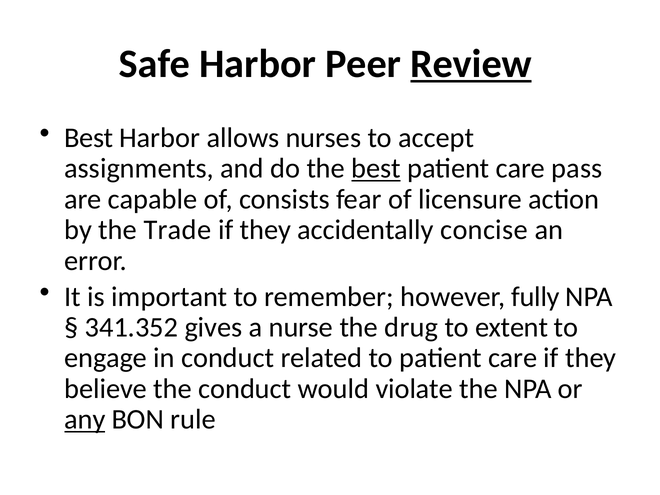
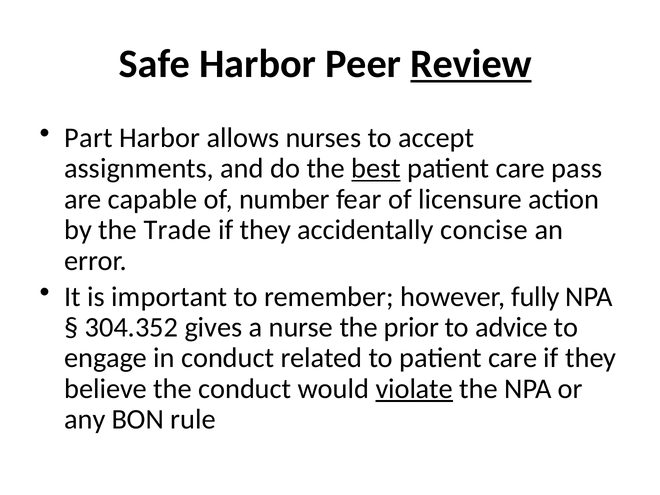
Best at (89, 138): Best -> Part
consists: consists -> number
341.352: 341.352 -> 304.352
drug: drug -> prior
extent: extent -> advice
violate underline: none -> present
any underline: present -> none
